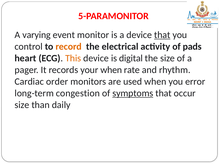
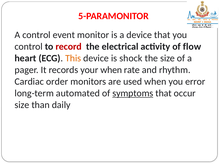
A varying: varying -> control
that at (162, 35) underline: present -> none
record colour: orange -> red
pads: pads -> flow
digital: digital -> shock
congestion: congestion -> automated
